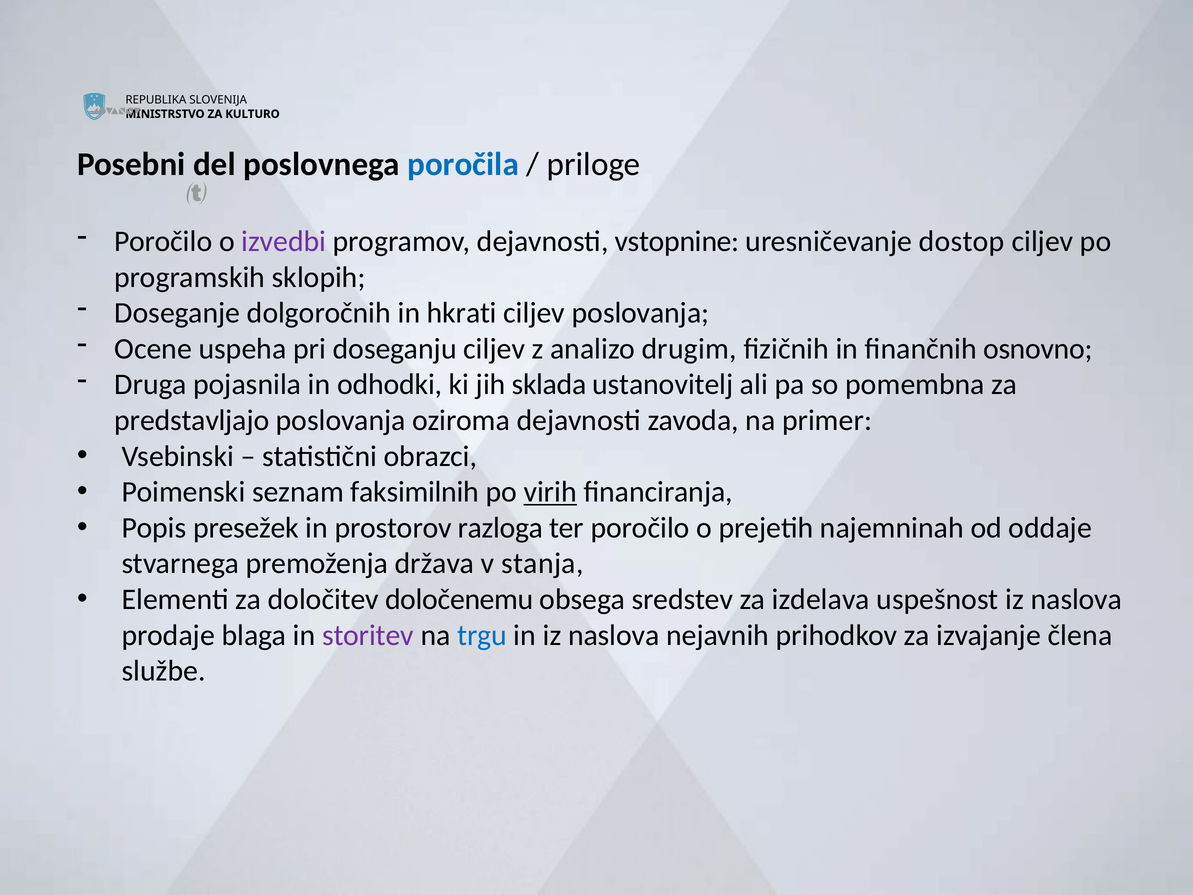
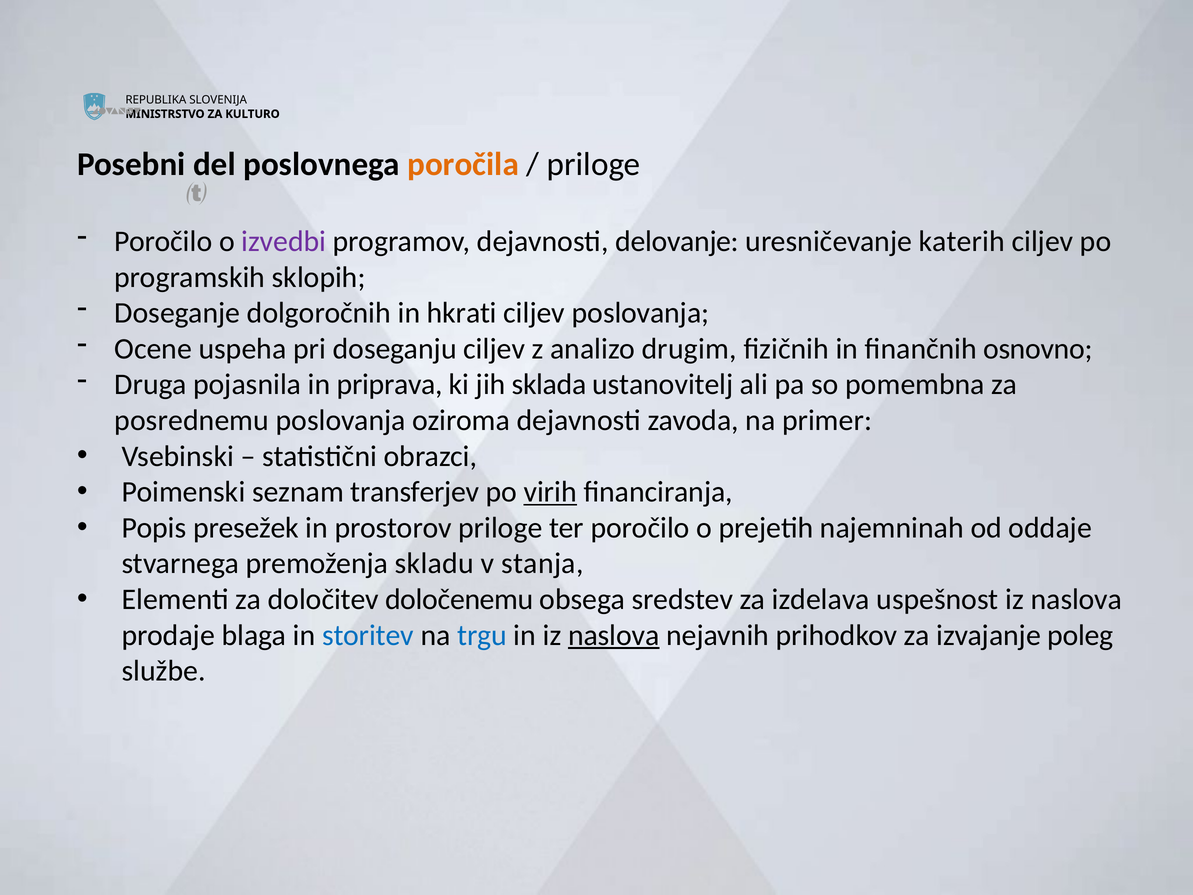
poročila colour: blue -> orange
vstopnine: vstopnine -> delovanje
dostop: dostop -> katerih
odhodki: odhodki -> priprava
predstavljajo: predstavljajo -> posrednemu
faksimilnih: faksimilnih -> transferjev
prostorov razloga: razloga -> priloge
država: država -> skladu
storitev colour: purple -> blue
naslova at (614, 635) underline: none -> present
člena: člena -> poleg
